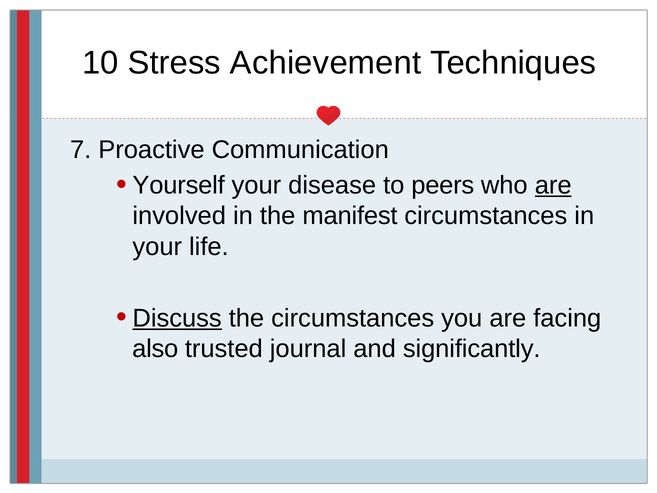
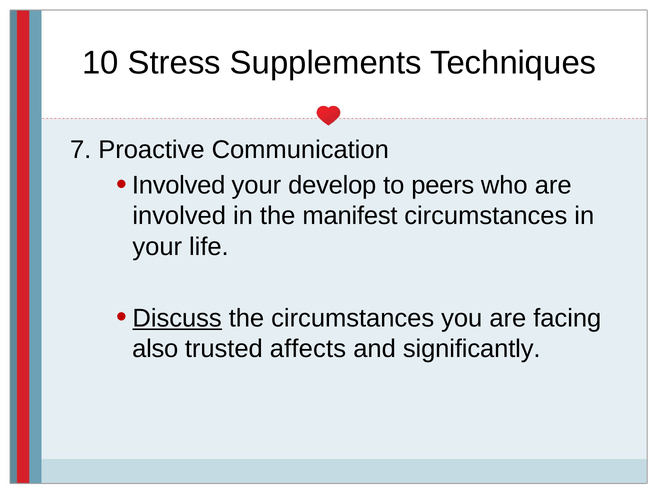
Achievement: Achievement -> Supplements
Yourself at (179, 185): Yourself -> Involved
disease: disease -> develop
are at (553, 185) underline: present -> none
journal: journal -> affects
